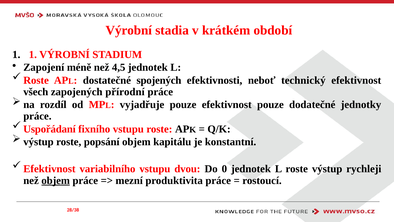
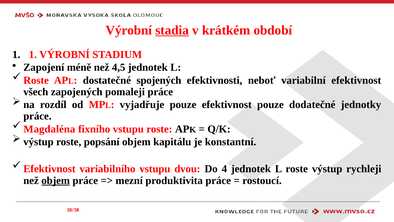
stadia underline: none -> present
technický: technický -> variabilní
přírodní: přírodní -> pomaleji
Uspořádaní: Uspořádaní -> Magdaléna
0: 0 -> 4
